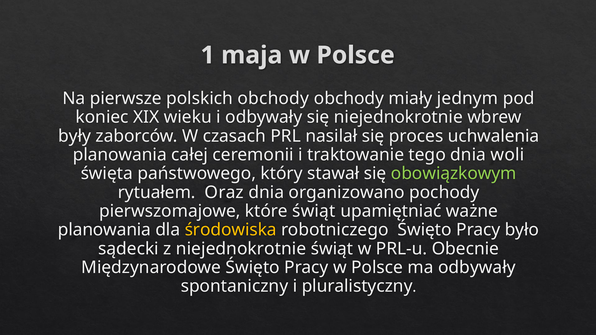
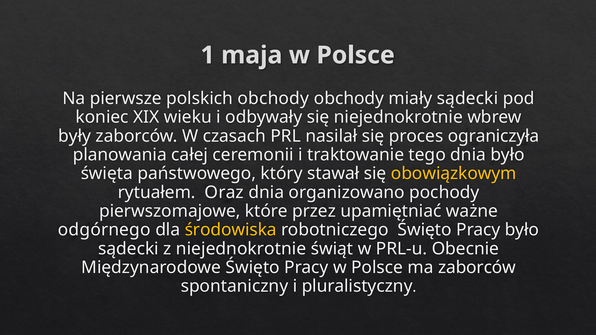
miały jednym: jednym -> sądecki
uchwalenia: uchwalenia -> ograniczyła
dnia woli: woli -> było
obowiązkowym colour: light green -> yellow
które świąt: świąt -> przez
planowania at (104, 230): planowania -> odgórnego
ma odbywały: odbywały -> zaborców
